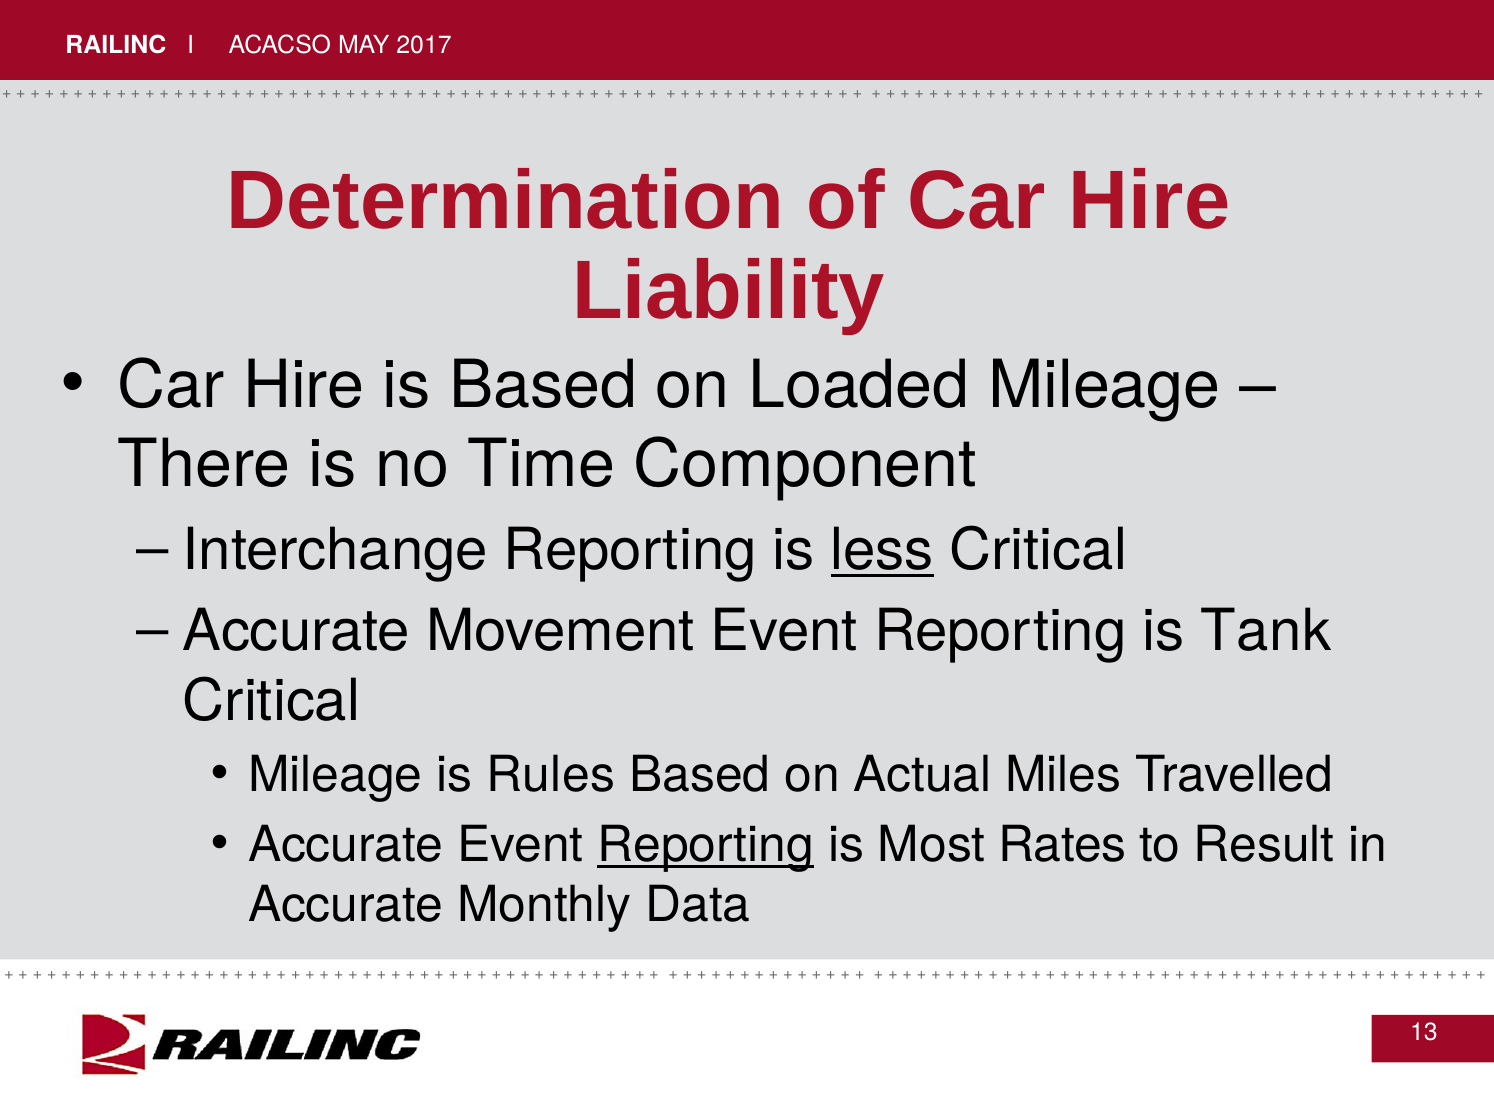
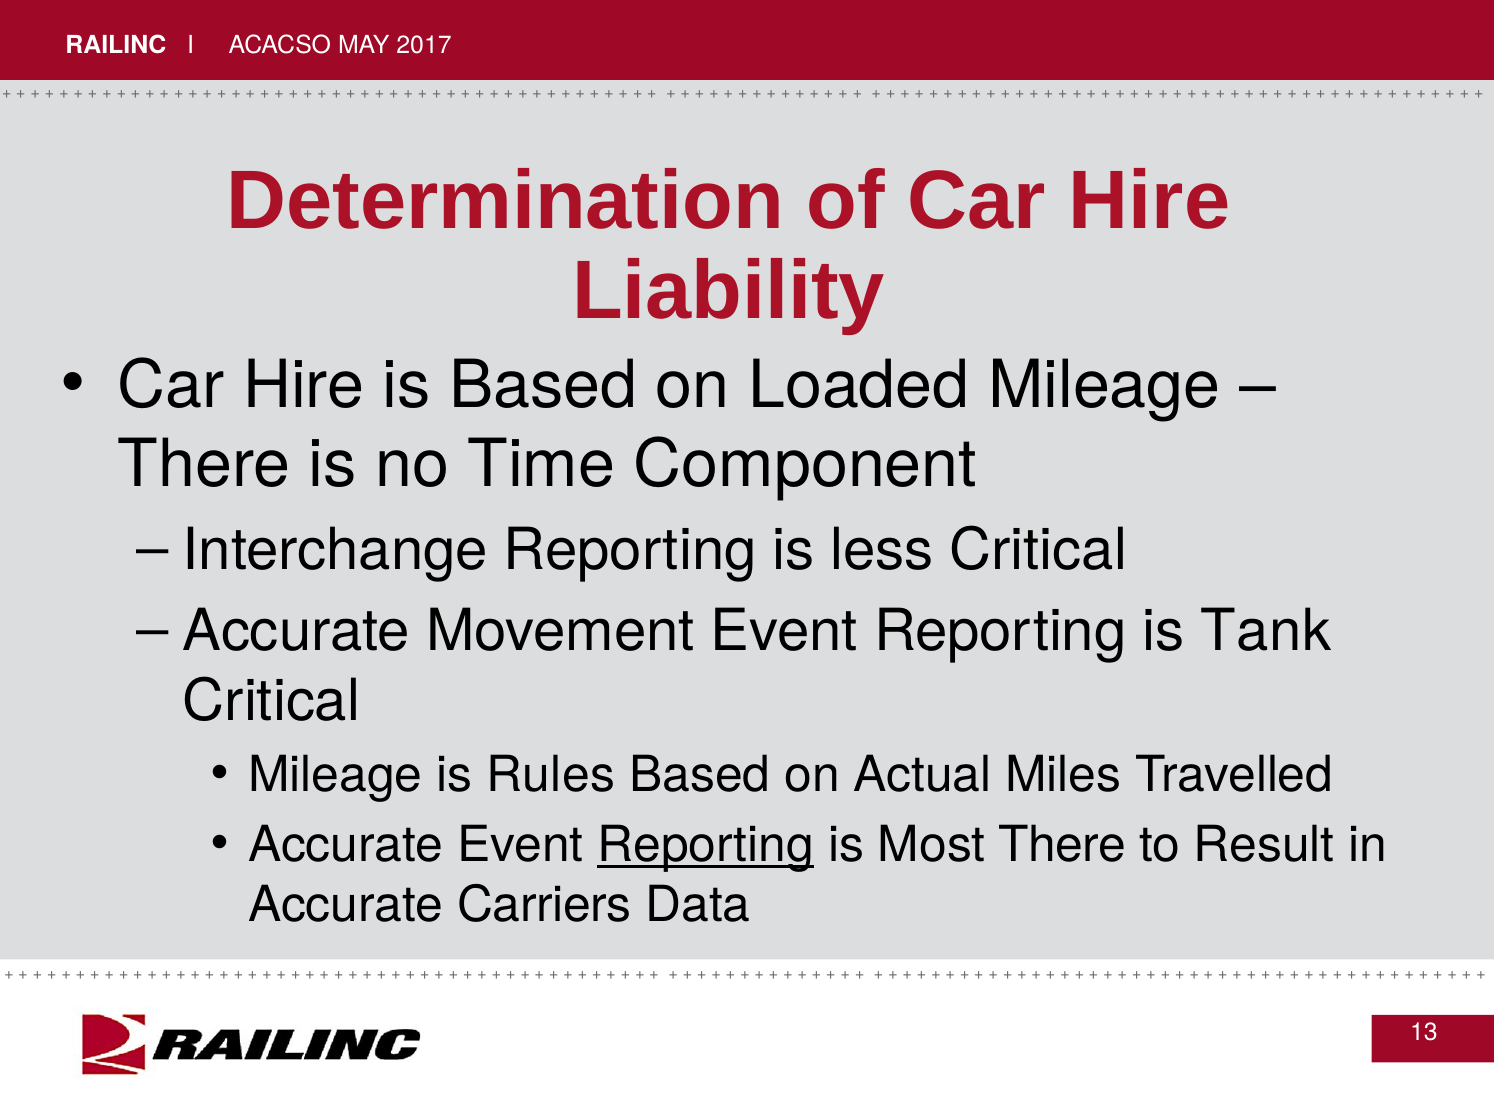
less underline: present -> none
Most Rates: Rates -> There
Monthly: Monthly -> Carriers
